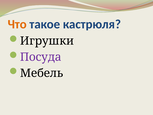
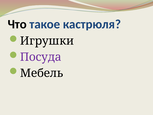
Что colour: orange -> black
